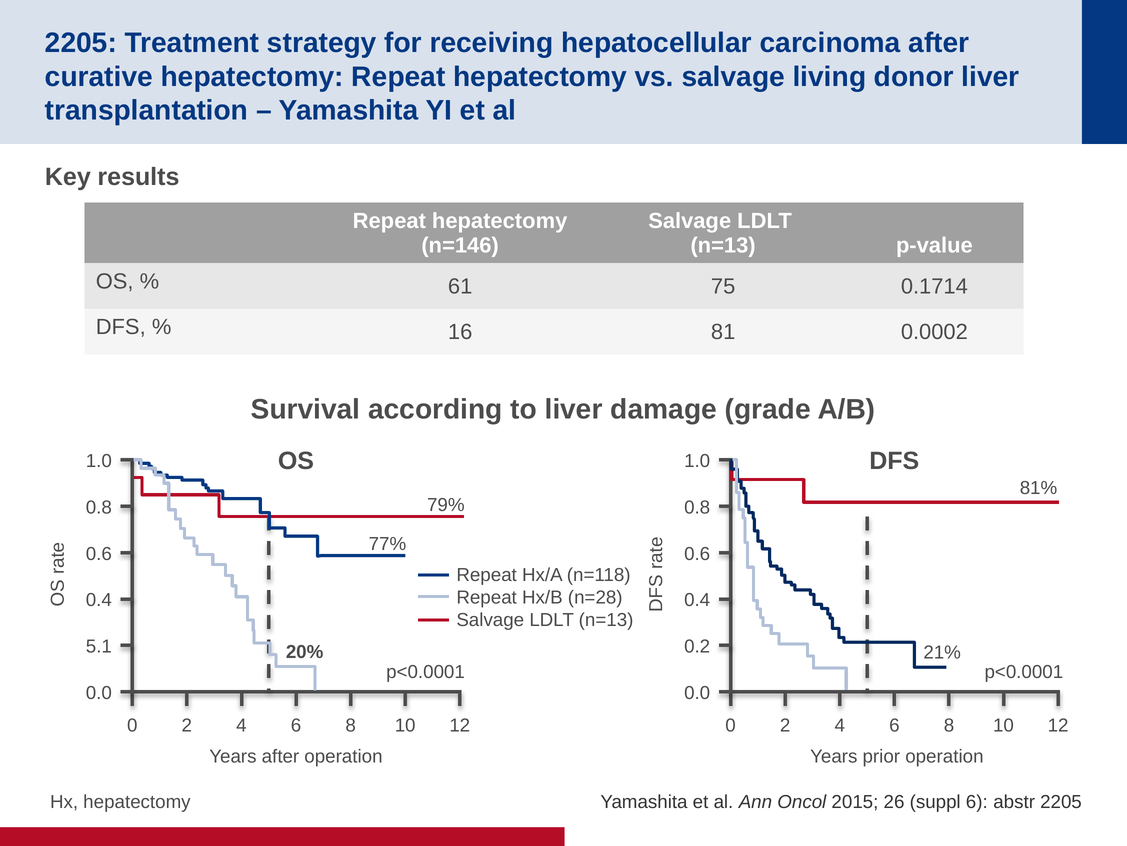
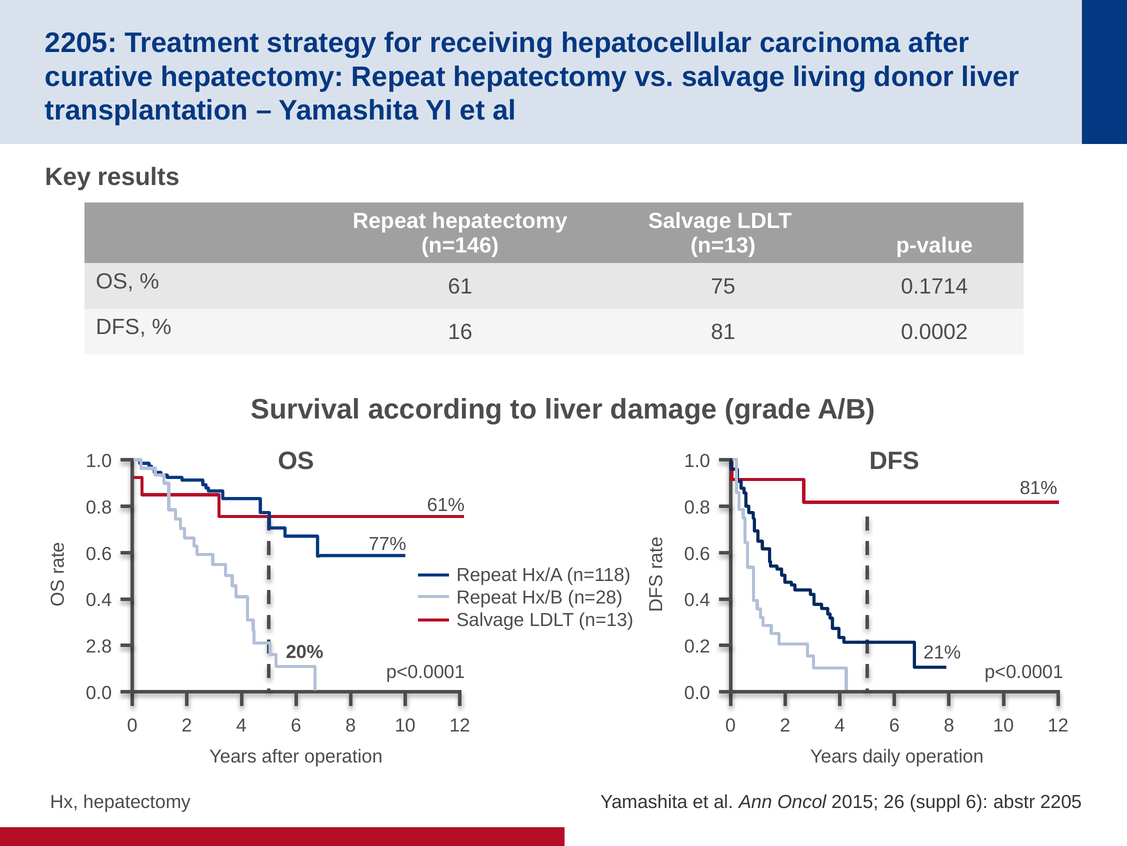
79%: 79% -> 61%
5.1: 5.1 -> 2.8
prior: prior -> daily
